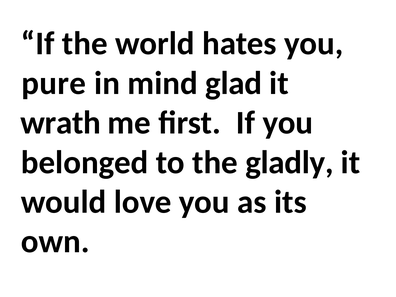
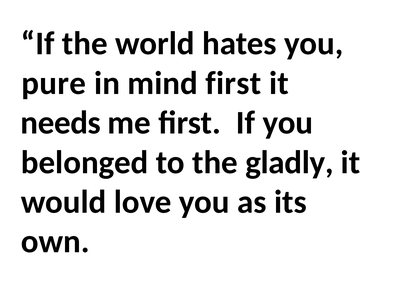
mind glad: glad -> first
wrath: wrath -> needs
